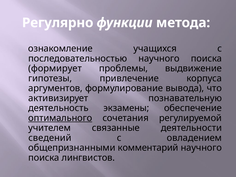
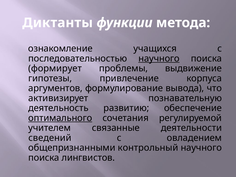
Регулярно: Регулярно -> Диктанты
научного at (159, 59) underline: none -> present
экзамены: экзамены -> развитию
комментарий: комментарий -> контрольный
